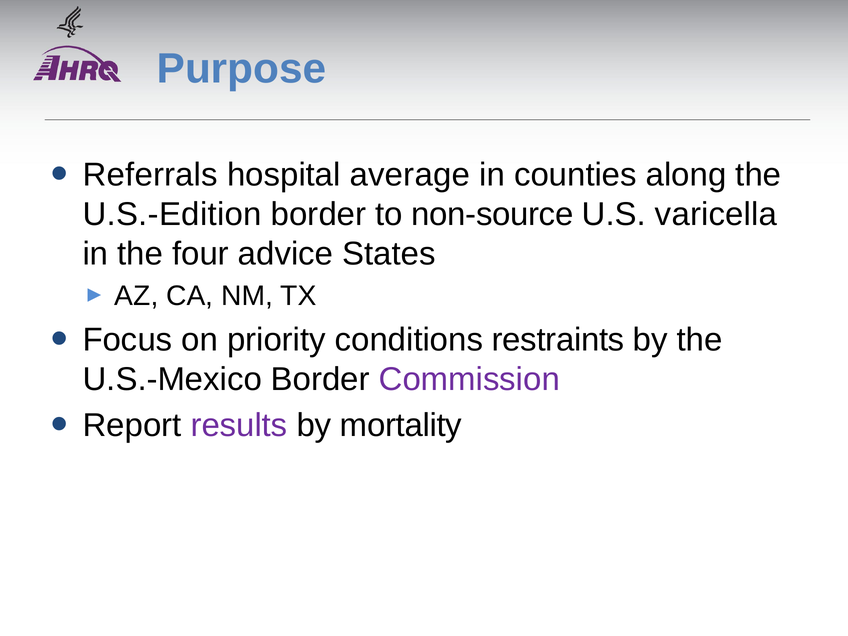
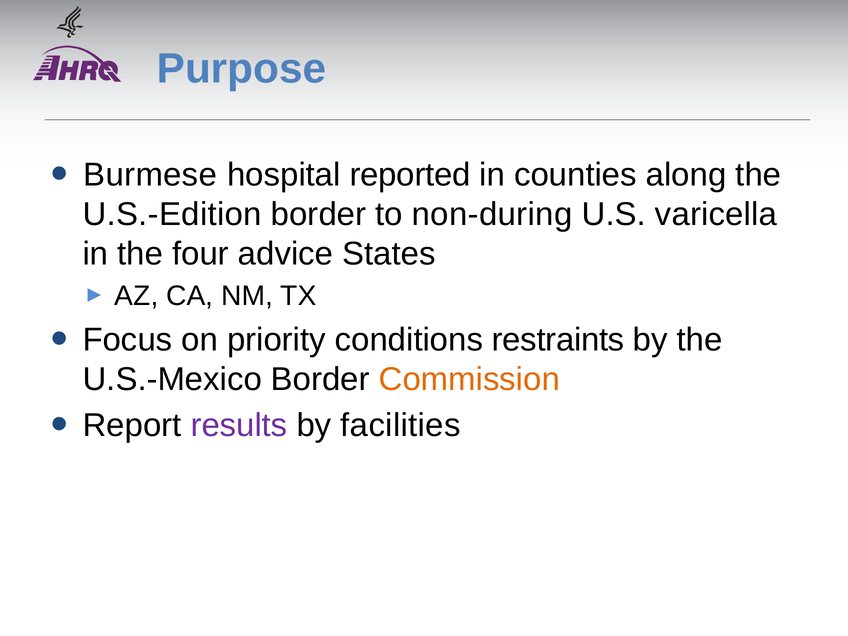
Referrals: Referrals -> Burmese
average: average -> reported
non-source: non-source -> non-during
Commission colour: purple -> orange
mortality: mortality -> facilities
